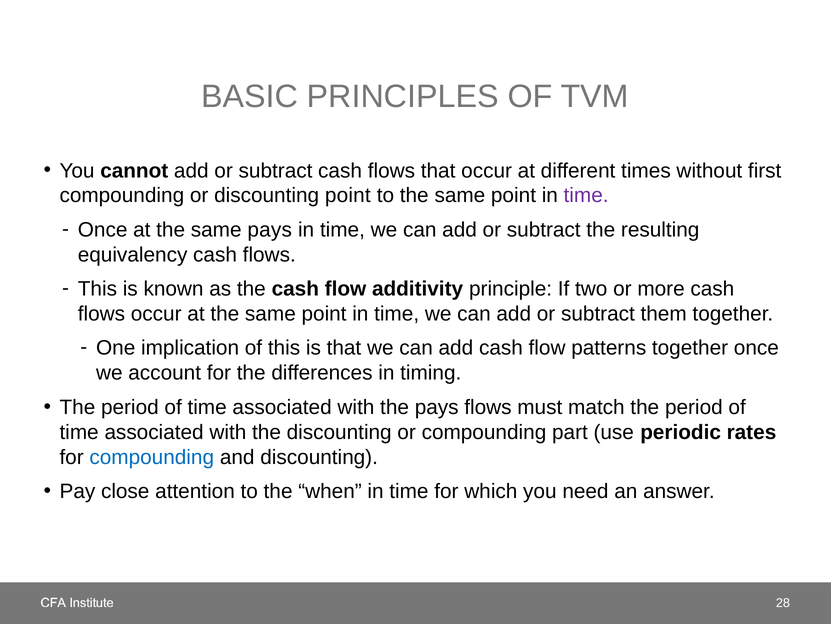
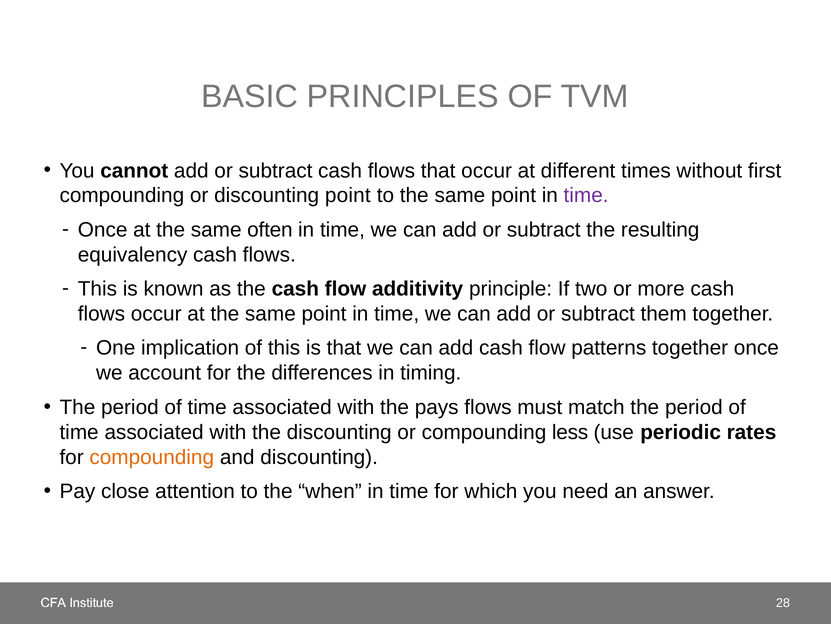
same pays: pays -> often
part: part -> less
compounding at (152, 457) colour: blue -> orange
